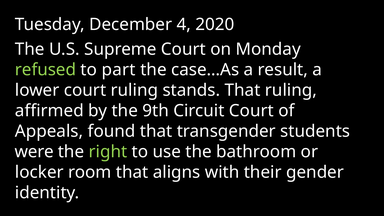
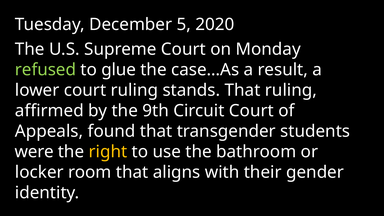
4: 4 -> 5
part: part -> glue
right colour: light green -> yellow
